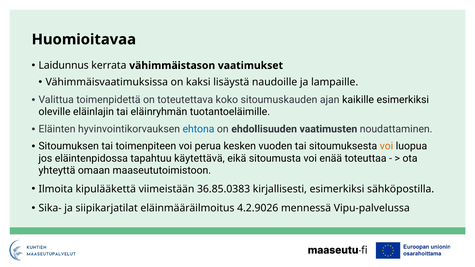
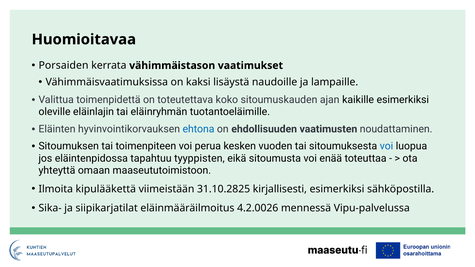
Laidunnus: Laidunnus -> Porsaiden
voi at (387, 146) colour: orange -> blue
käytettävä: käytettävä -> tyyppisten
36.85.0383: 36.85.0383 -> 31.10.2825
4.2.9026: 4.2.9026 -> 4.2.0026
